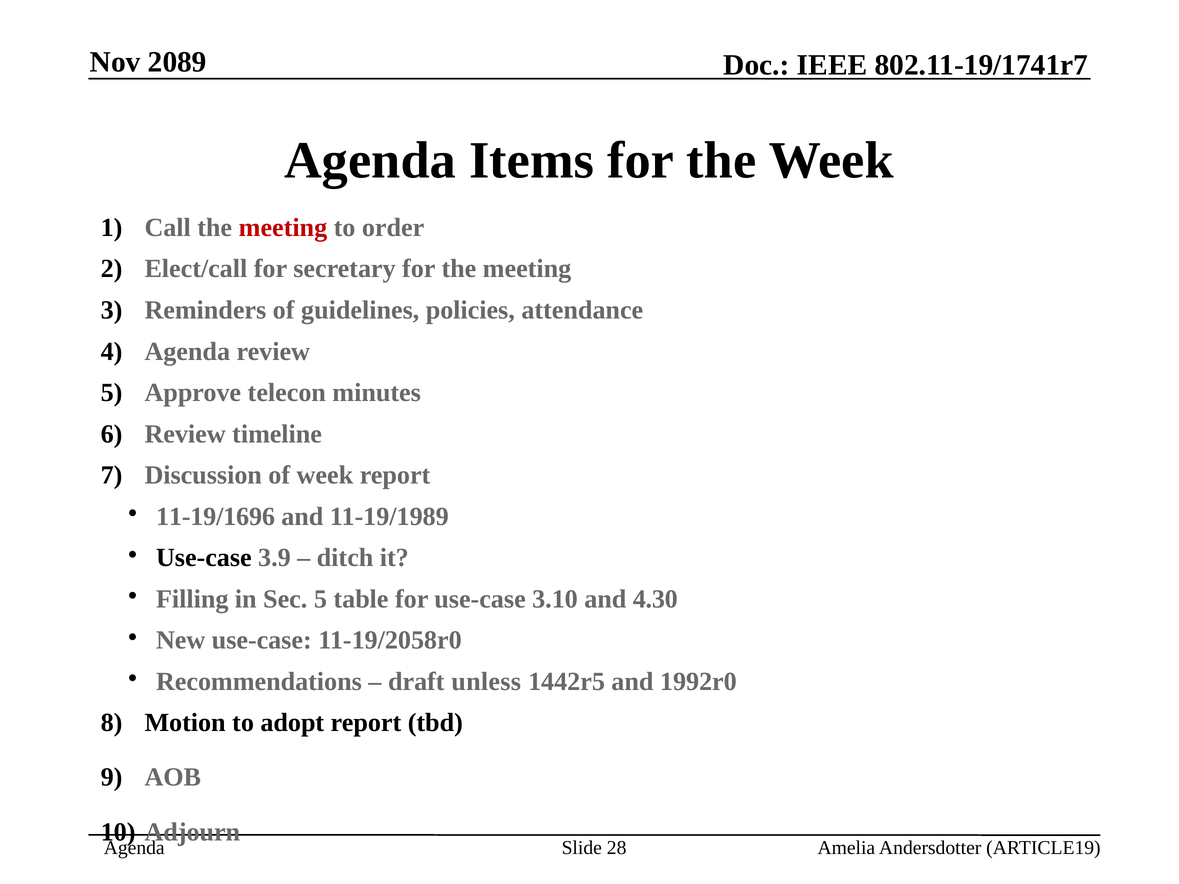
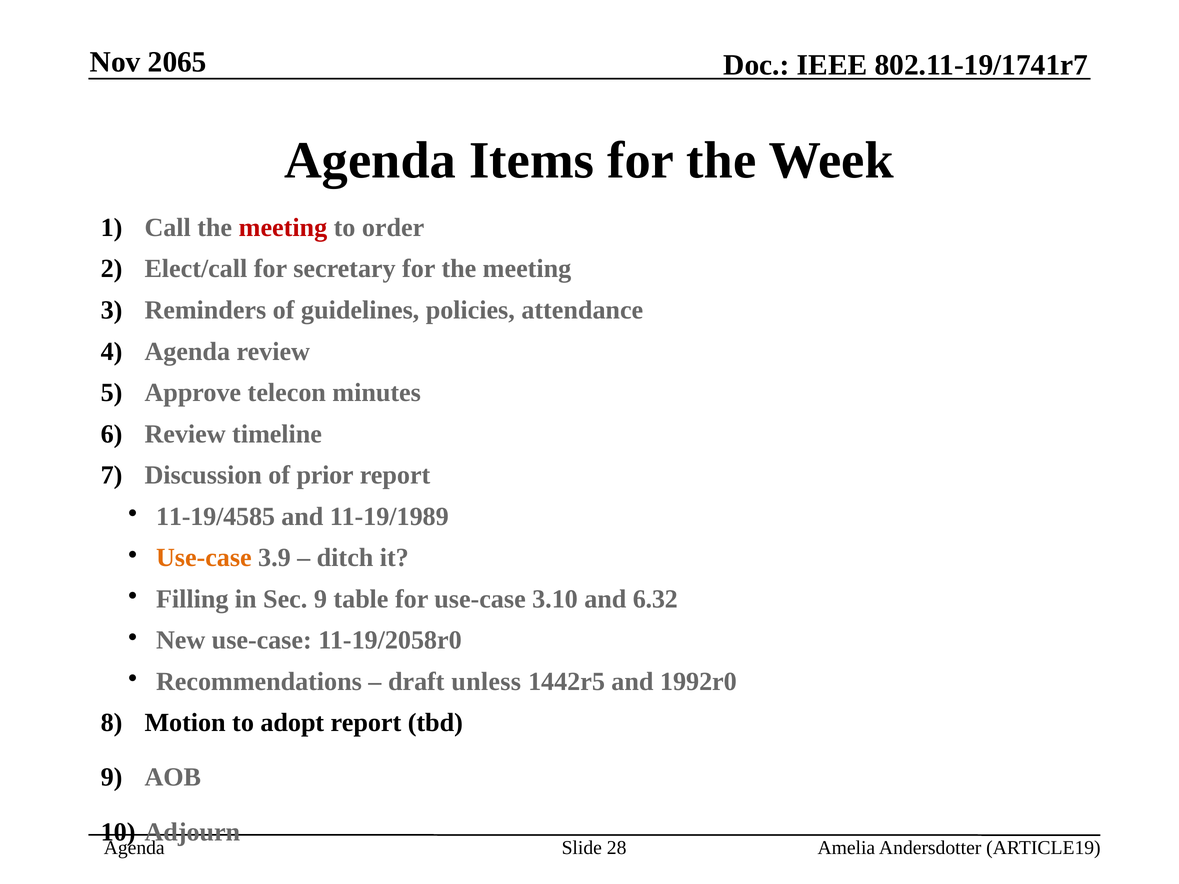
2089: 2089 -> 2065
of week: week -> prior
11-19/1696: 11-19/1696 -> 11-19/4585
Use-case at (204, 558) colour: black -> orange
Sec 5: 5 -> 9
4.30: 4.30 -> 6.32
